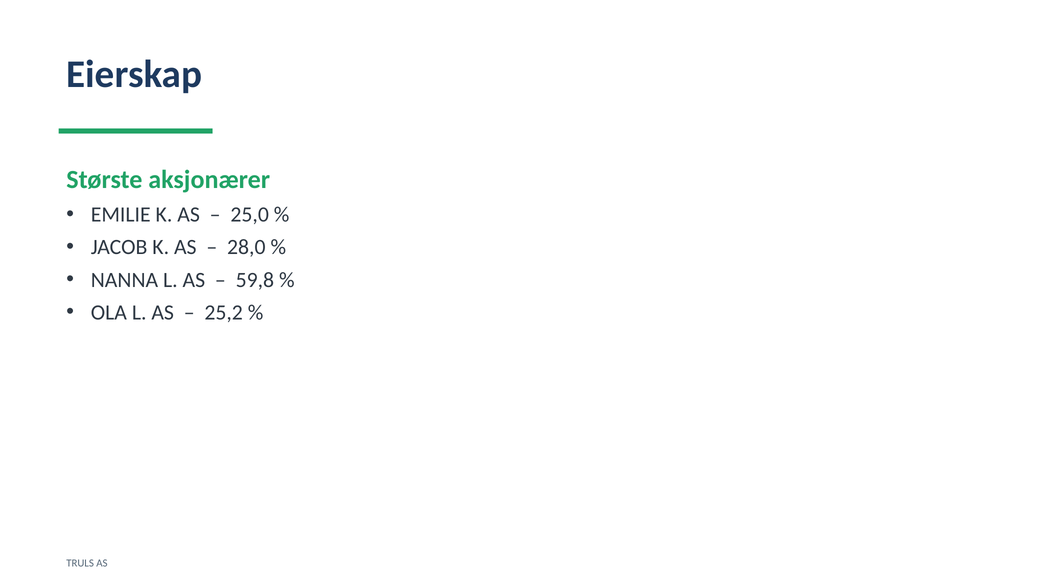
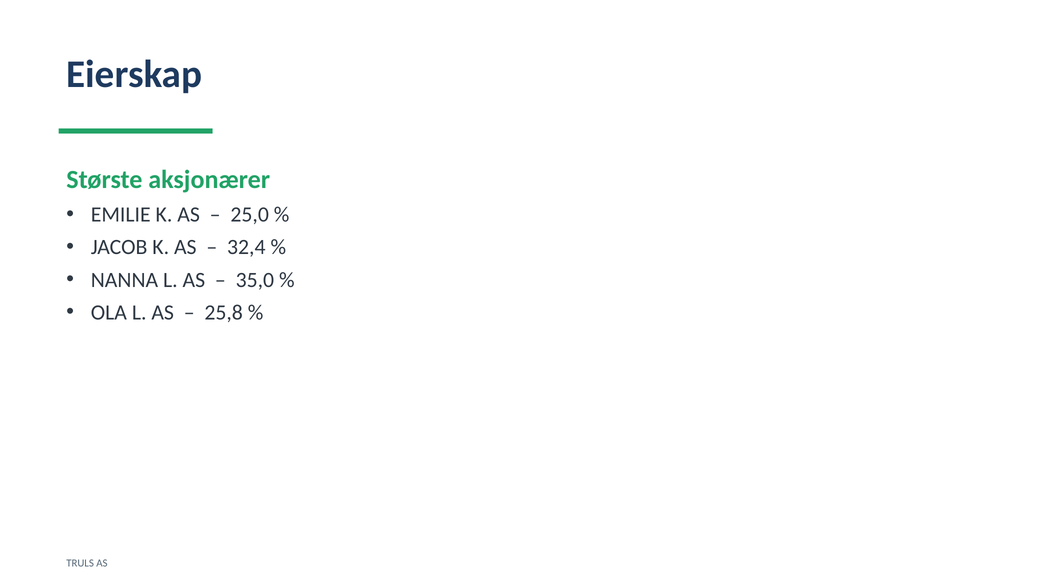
28,0: 28,0 -> 32,4
59,8: 59,8 -> 35,0
25,2: 25,2 -> 25,8
